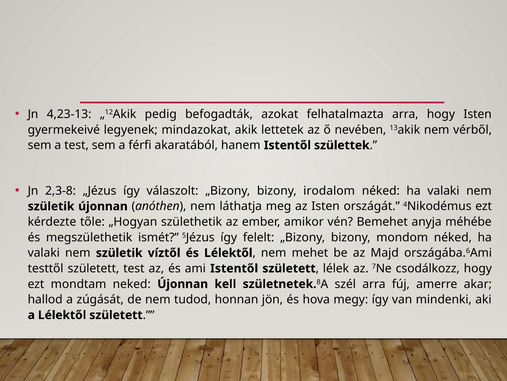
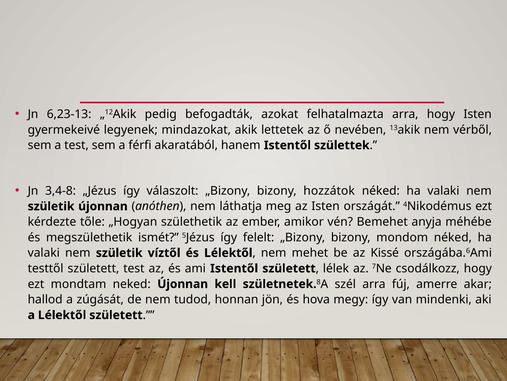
4,23-13: 4,23-13 -> 6,23-13
2,3-8: 2,3-8 -> 3,4-8
irodalom: irodalom -> hozzátok
Majd: Majd -> Kissé
